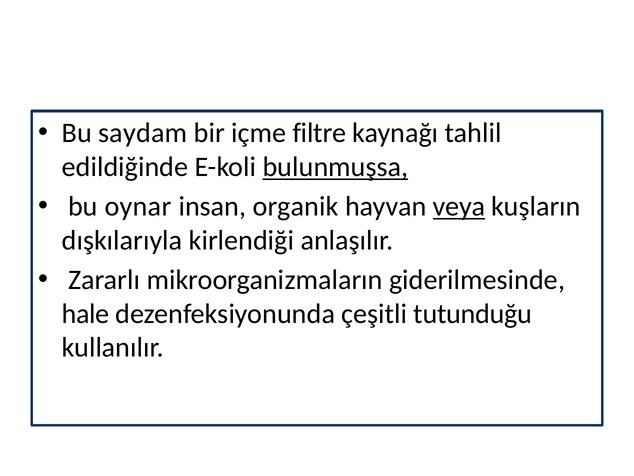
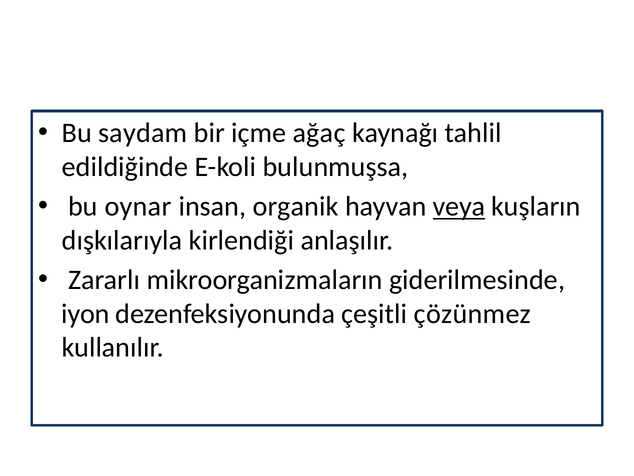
filtre: filtre -> ağaç
bulunmuşsa underline: present -> none
hale: hale -> iyon
tutunduğu: tutunduğu -> çözünmez
